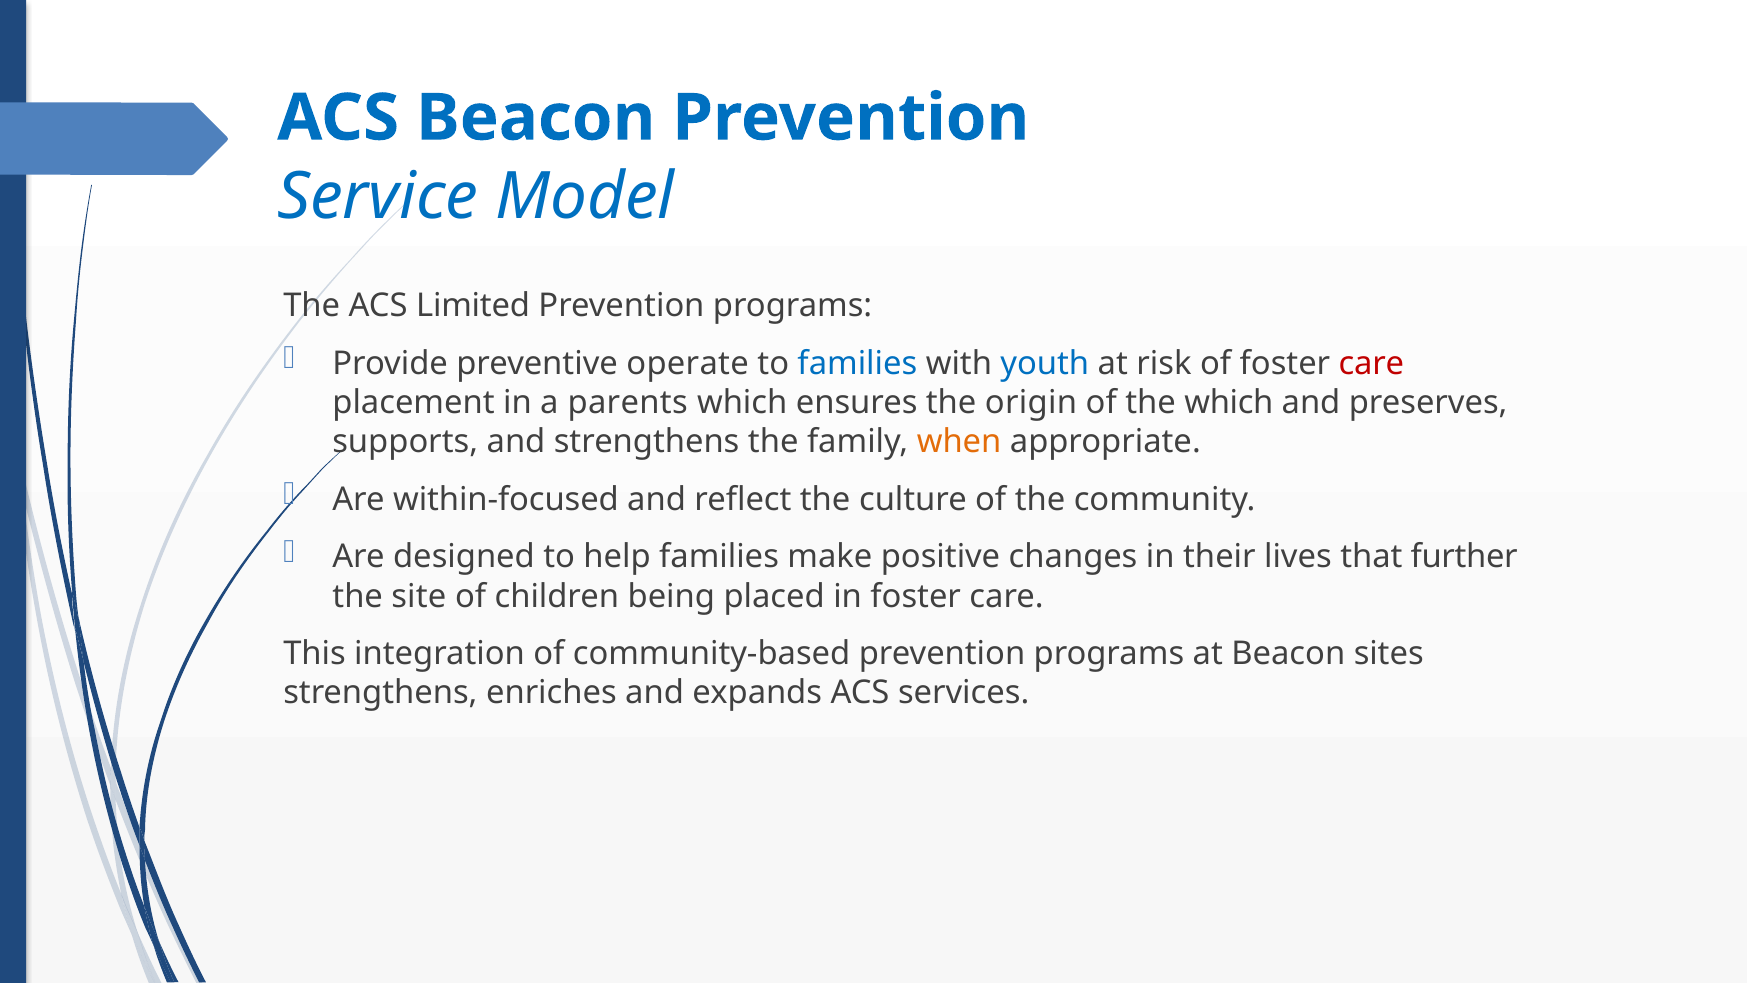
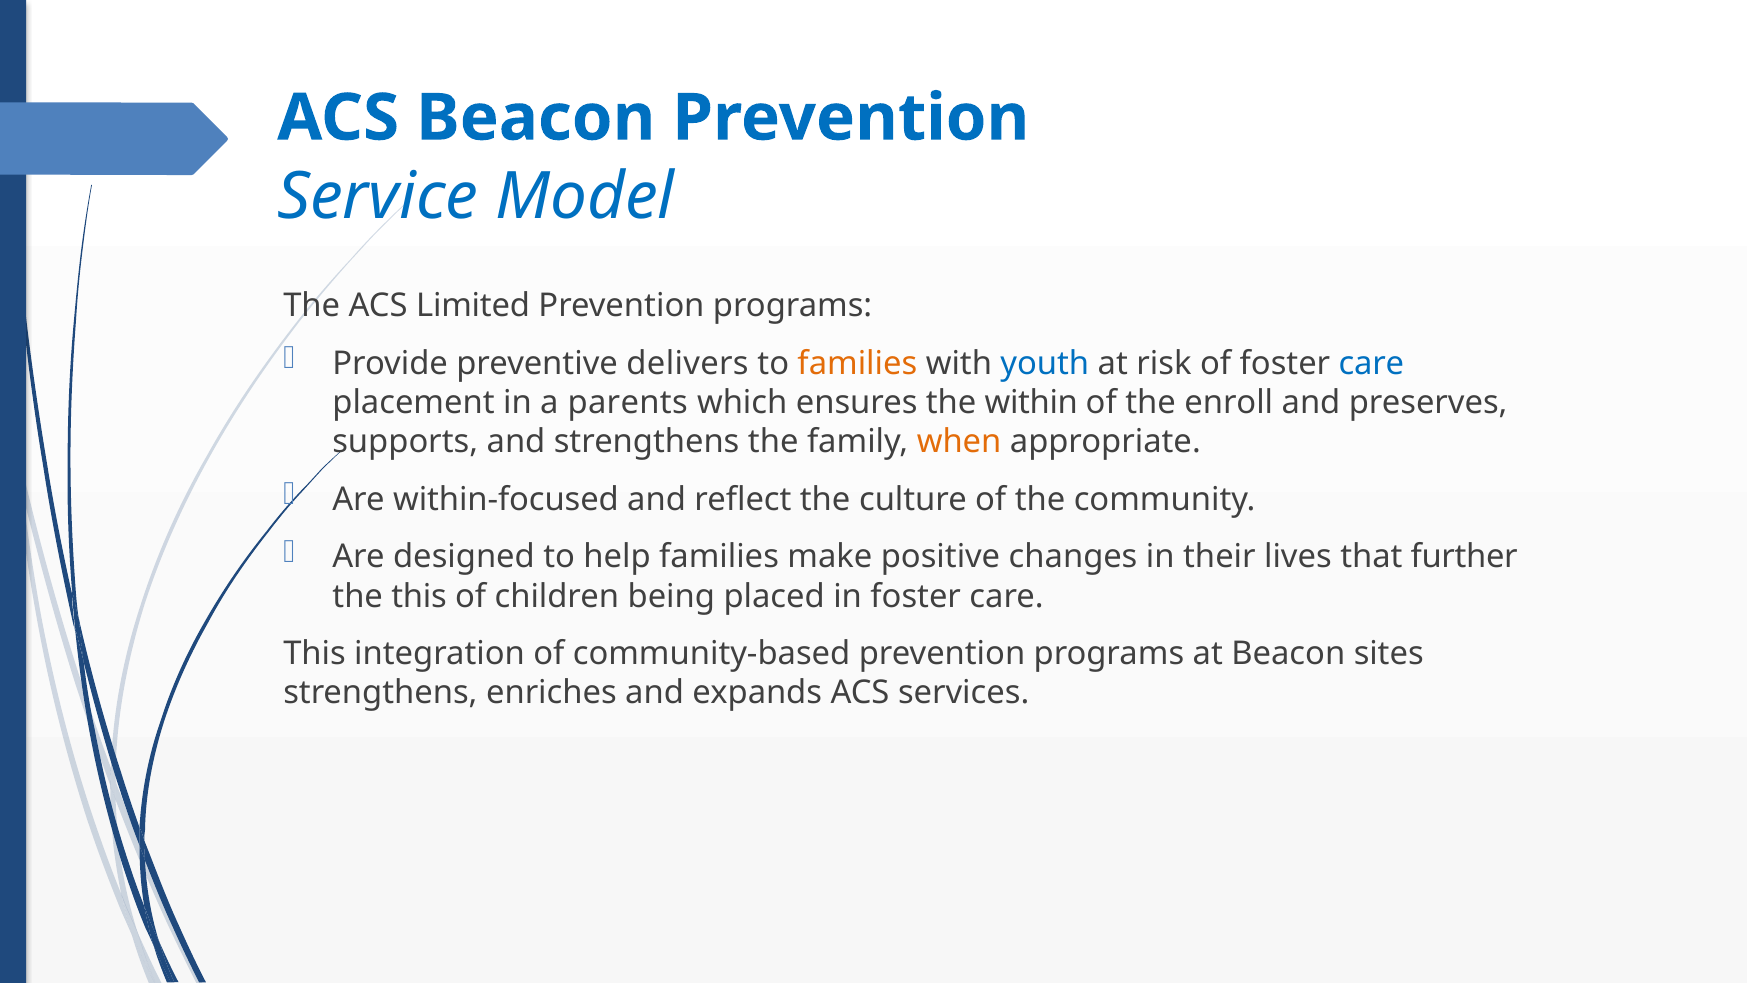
operate: operate -> delivers
families at (857, 363) colour: blue -> orange
care at (1371, 363) colour: red -> blue
origin: origin -> within
the which: which -> enroll
the site: site -> this
